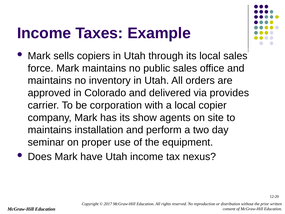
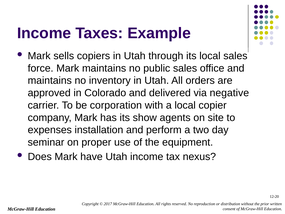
provides: provides -> negative
maintains at (50, 130): maintains -> expenses
